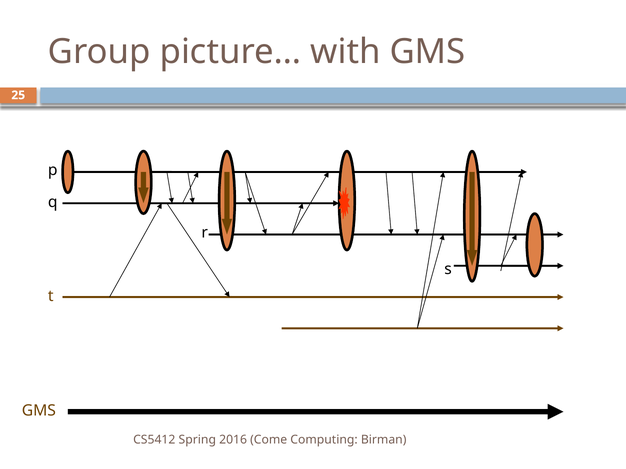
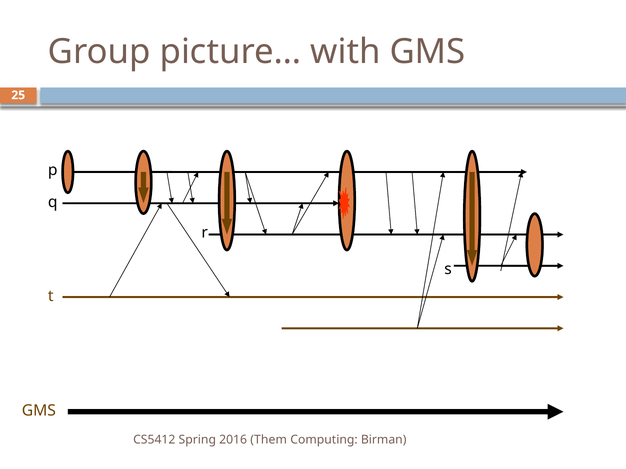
Come: Come -> Them
